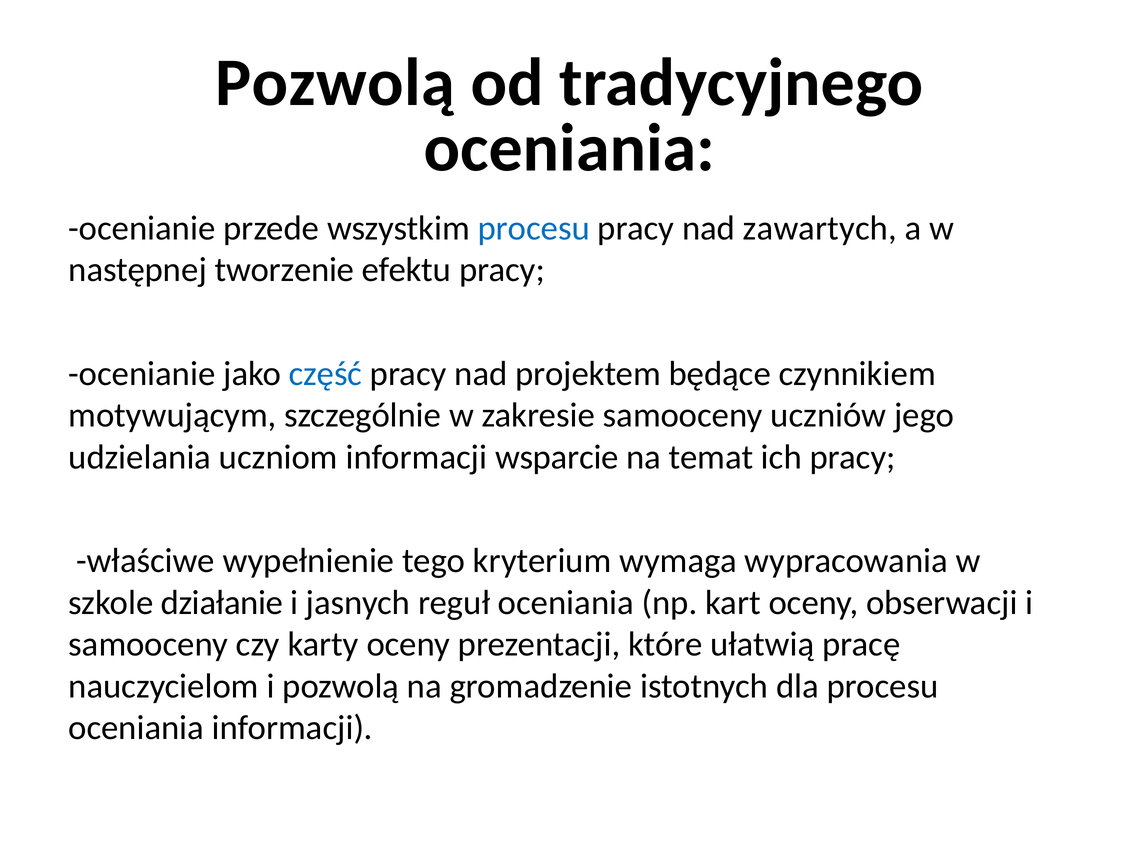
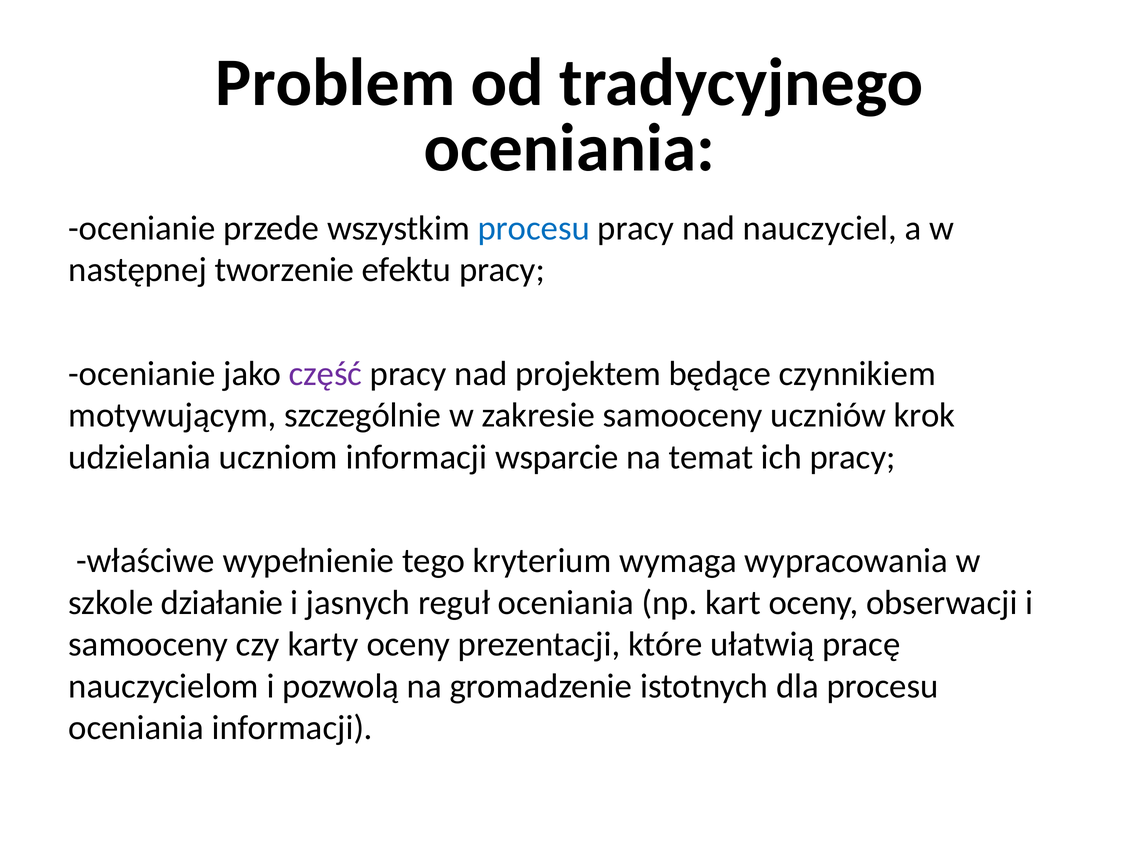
Pozwolą at (335, 83): Pozwolą -> Problem
zawartych: zawartych -> nauczyciel
część colour: blue -> purple
jego: jego -> krok
